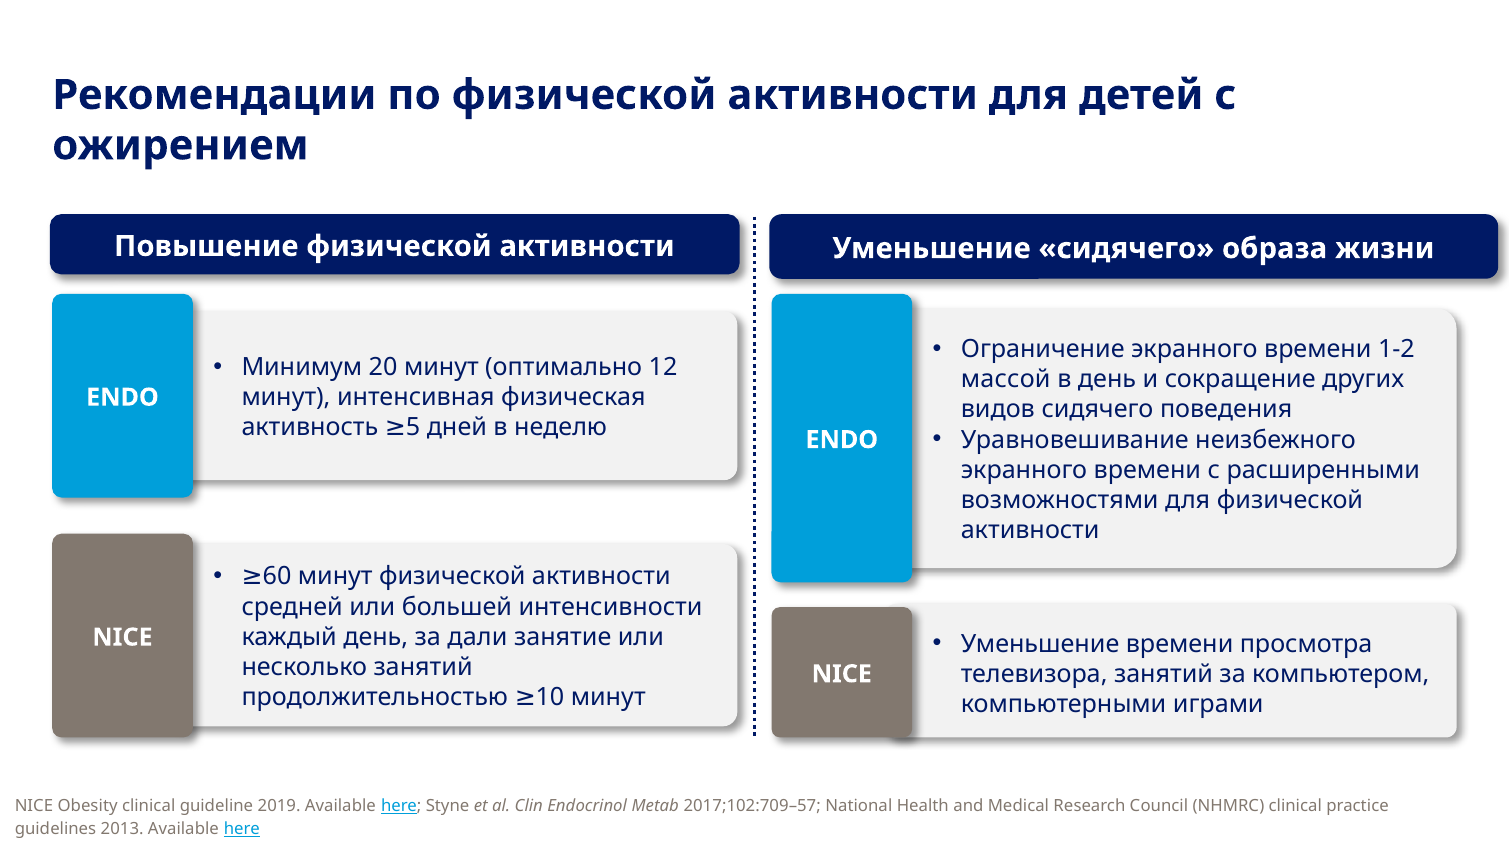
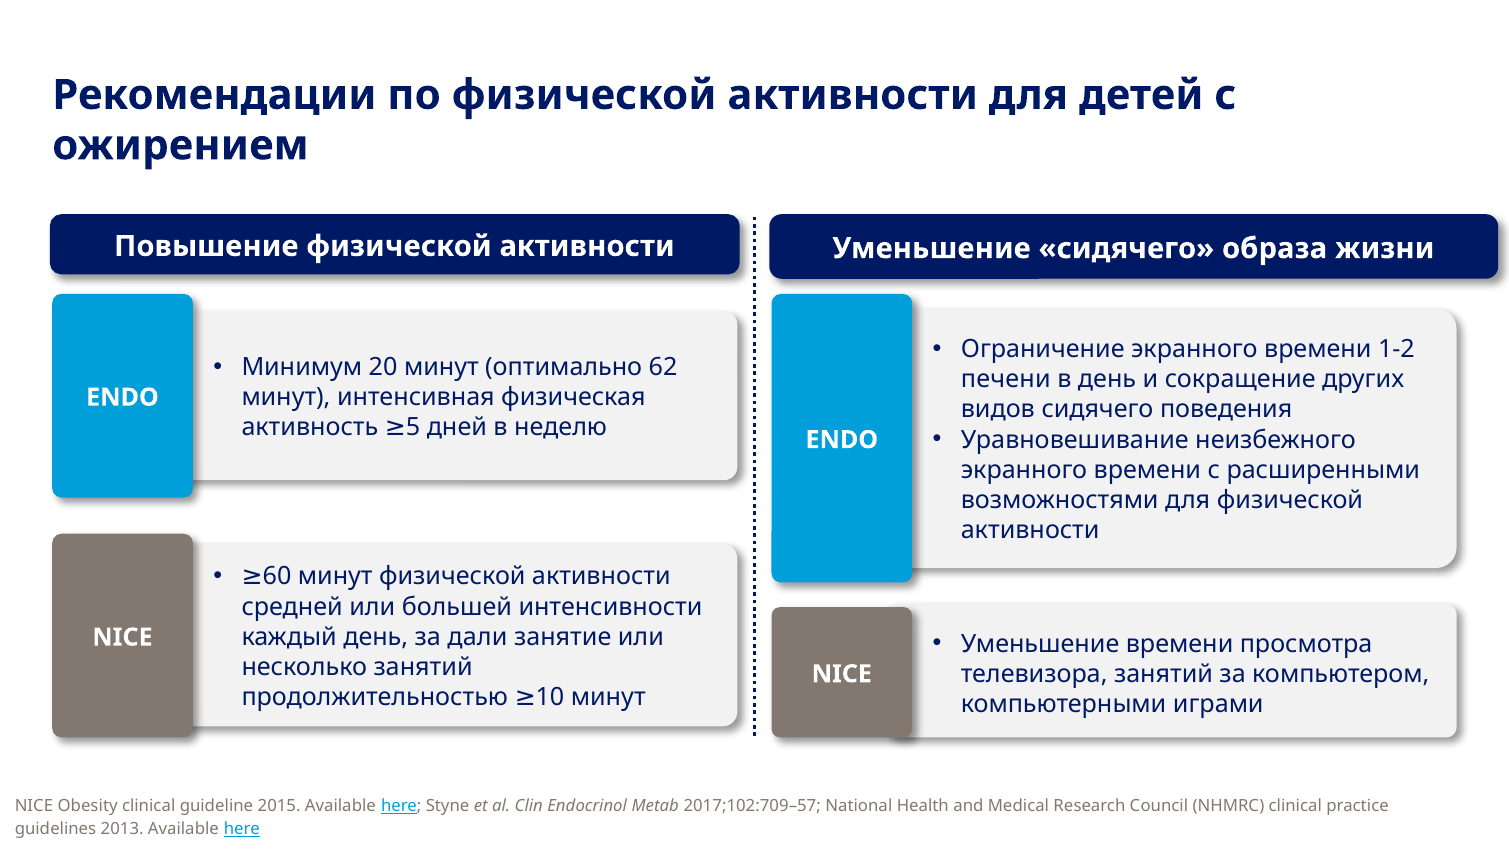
12: 12 -> 62
массой: массой -> печени
2019: 2019 -> 2015
